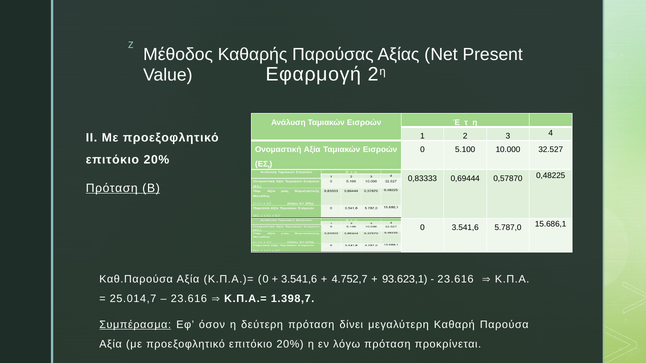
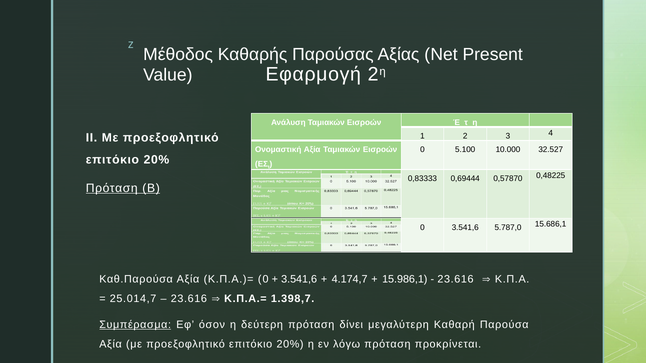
4.752,7: 4.752,7 -> 4.174,7
93.623,1: 93.623,1 -> 15.986,1
